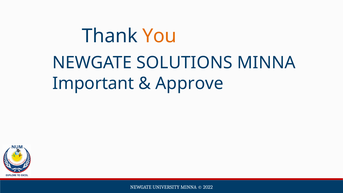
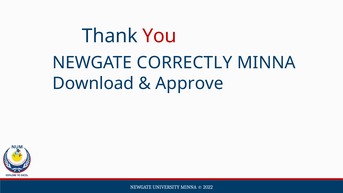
You colour: orange -> red
SOLUTIONS: SOLUTIONS -> CORRECTLY
Important: Important -> Download
